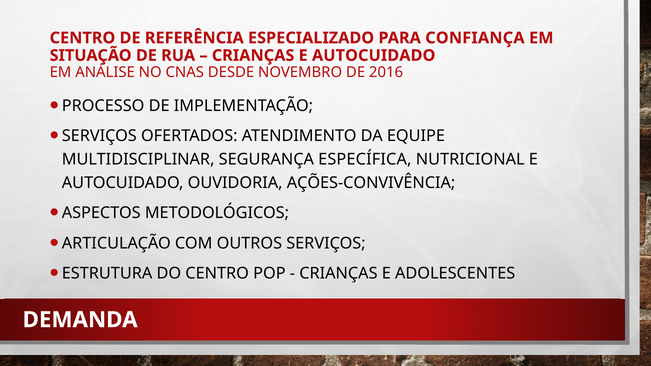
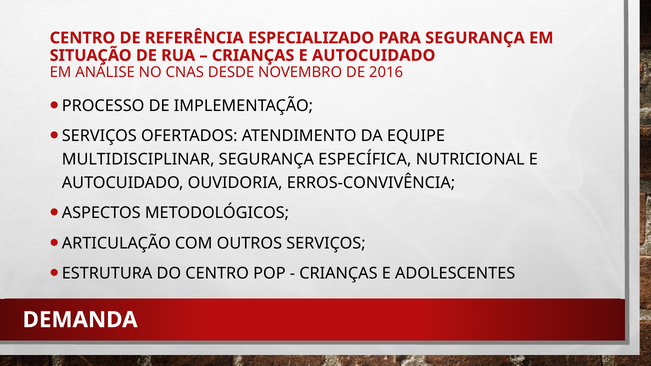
PARA CONFIANÇA: CONFIANÇA -> SEGURANÇA
AÇÕES-CONVIVÊNCIA: AÇÕES-CONVIVÊNCIA -> ERROS-CONVIVÊNCIA
